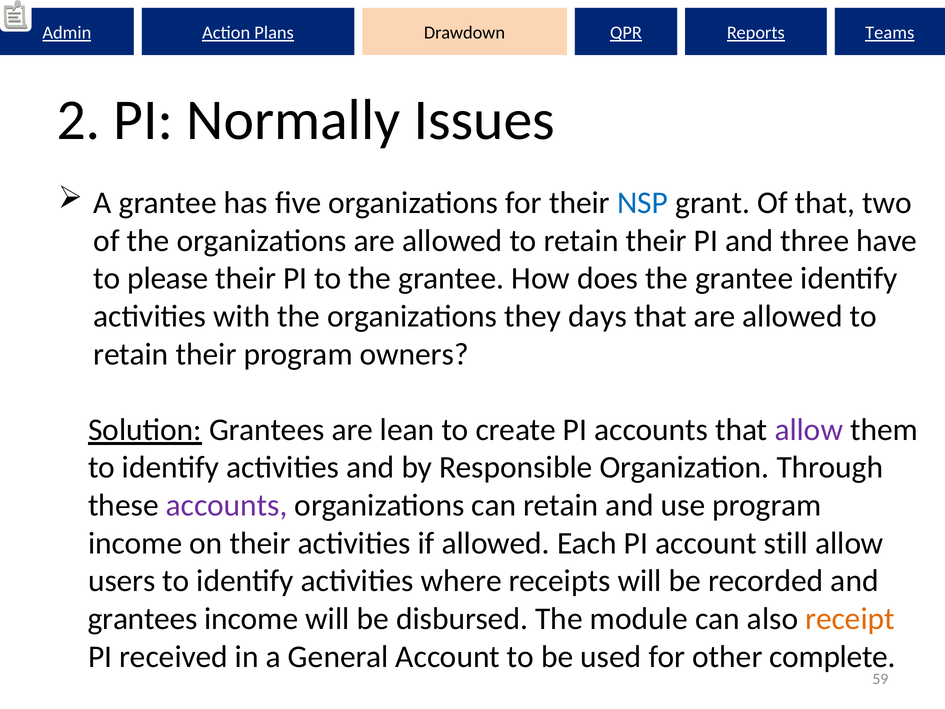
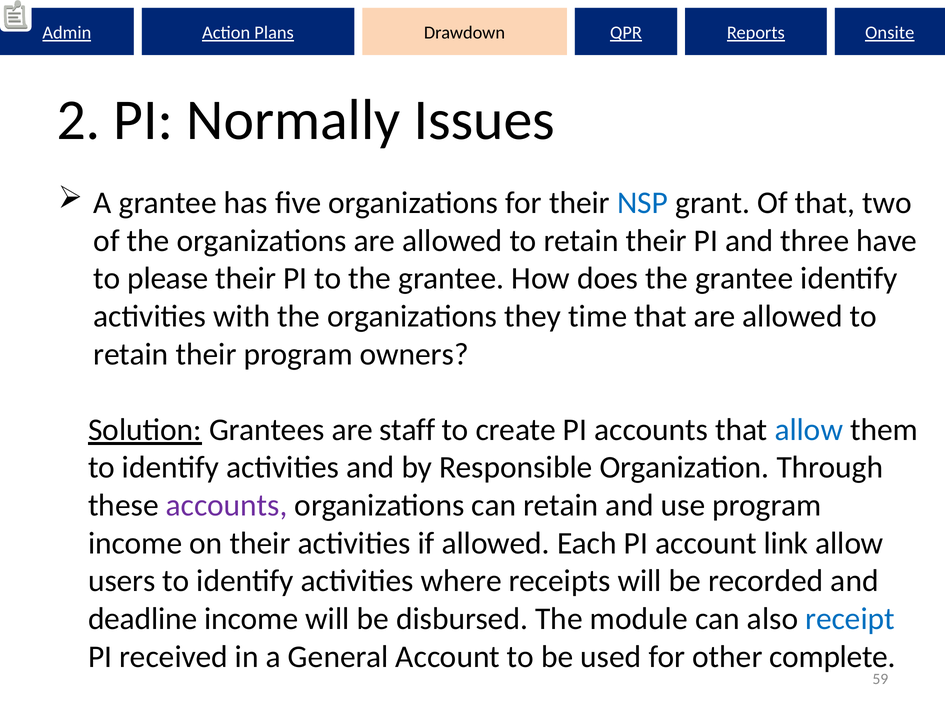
Teams: Teams -> Onsite
days: days -> time
lean: lean -> staff
allow at (809, 430) colour: purple -> blue
still: still -> link
grantees at (143, 619): grantees -> deadline
receipt colour: orange -> blue
